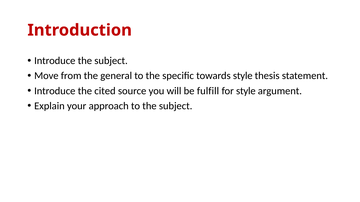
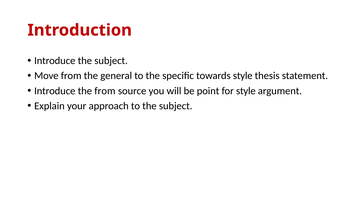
the cited: cited -> from
fulfill: fulfill -> point
